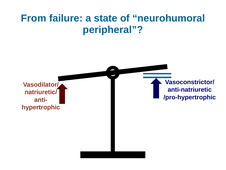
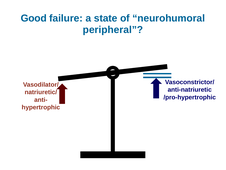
From: From -> Good
